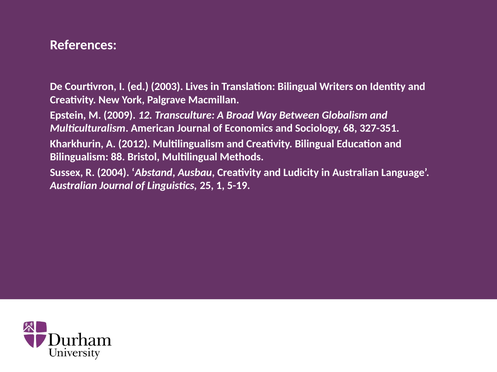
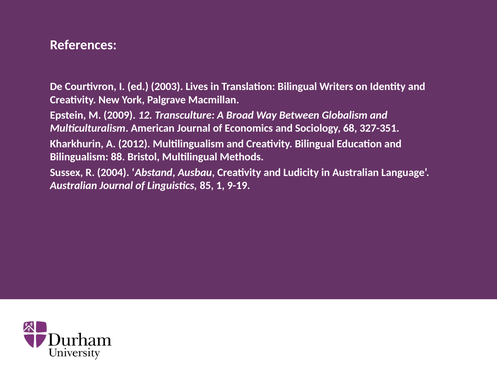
25: 25 -> 85
5-19: 5-19 -> 9-19
